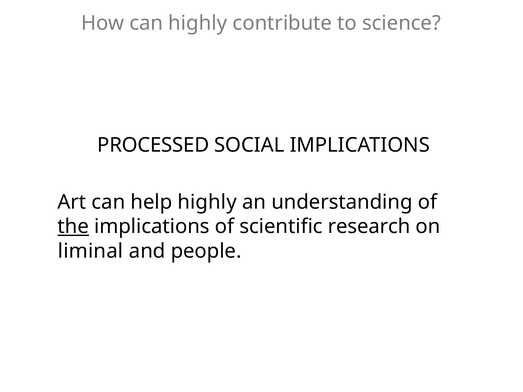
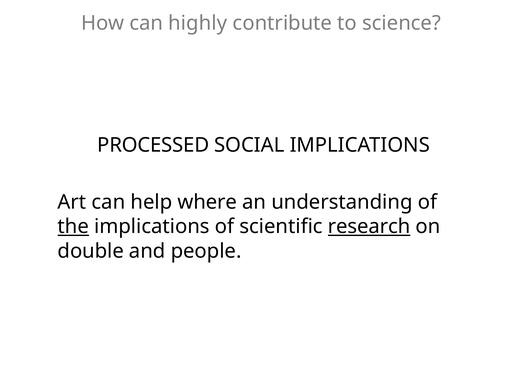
help highly: highly -> where
research underline: none -> present
liminal: liminal -> double
